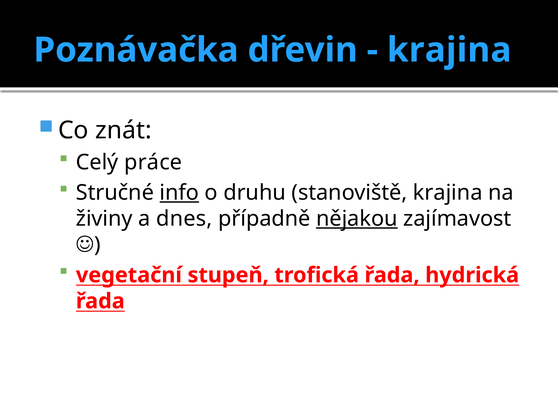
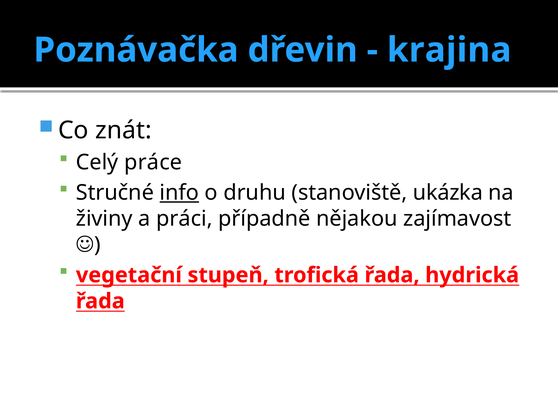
stanoviště krajina: krajina -> ukázka
dnes: dnes -> práci
nějakou underline: present -> none
